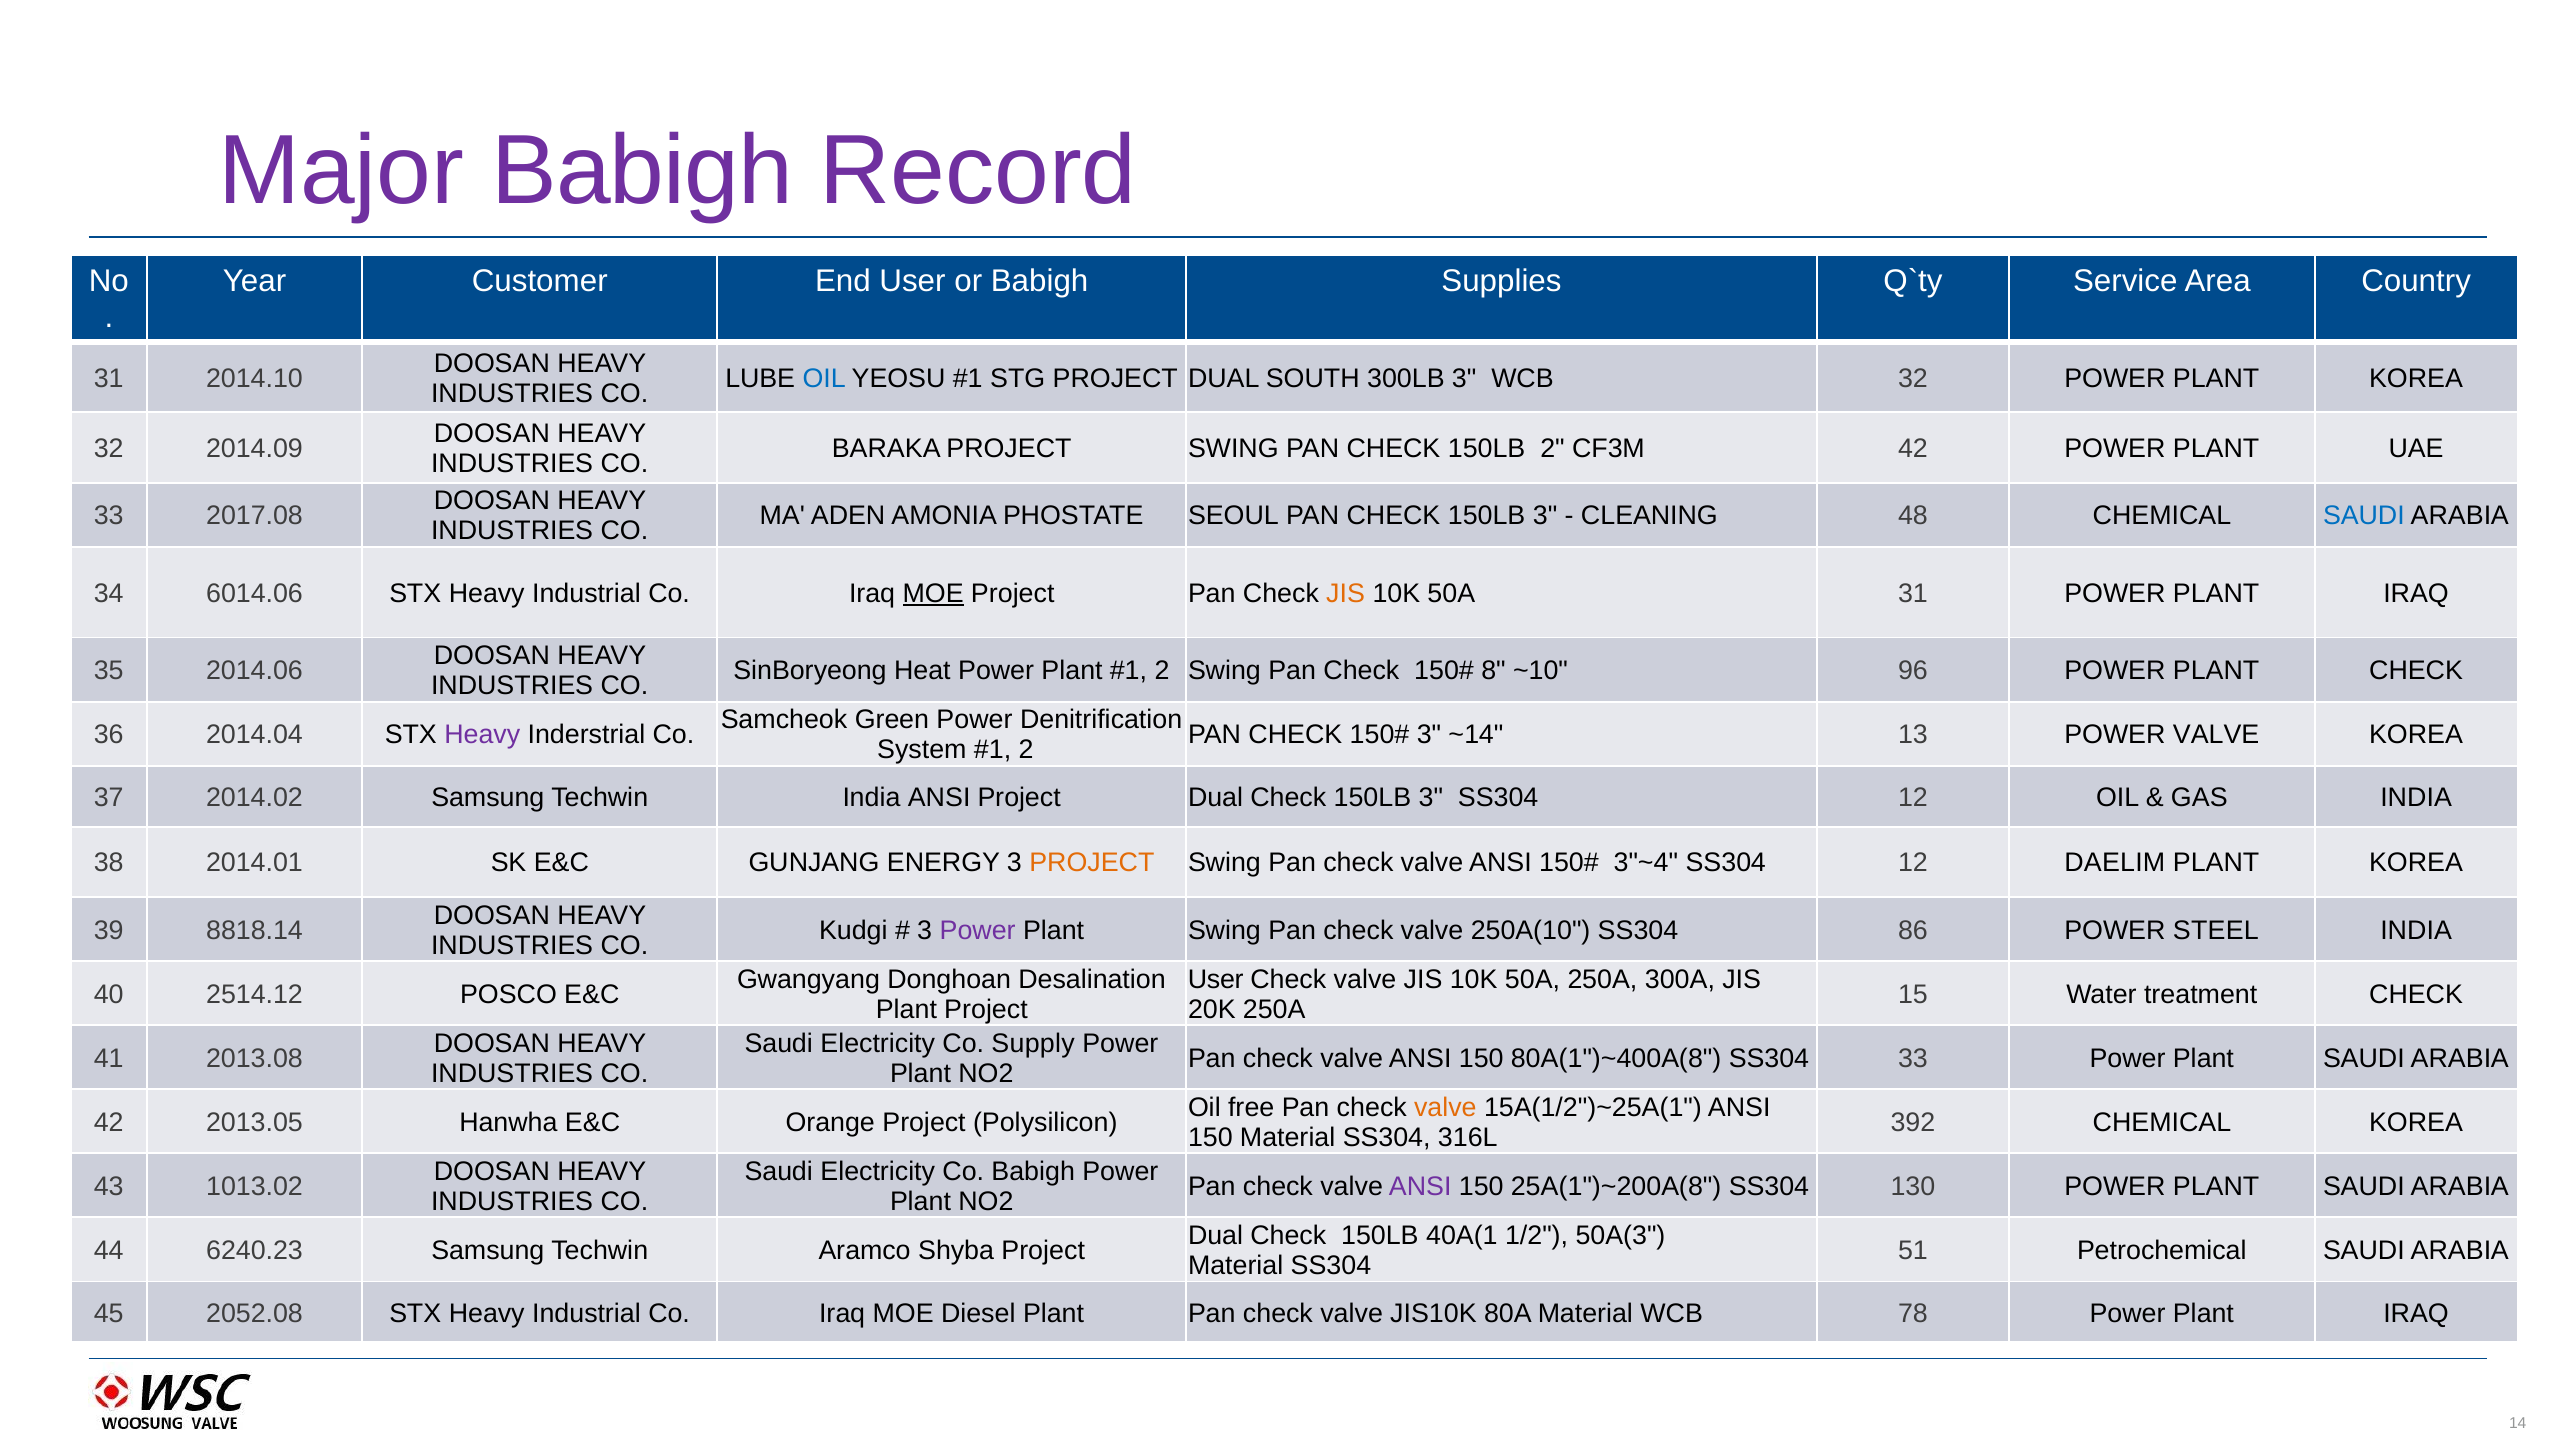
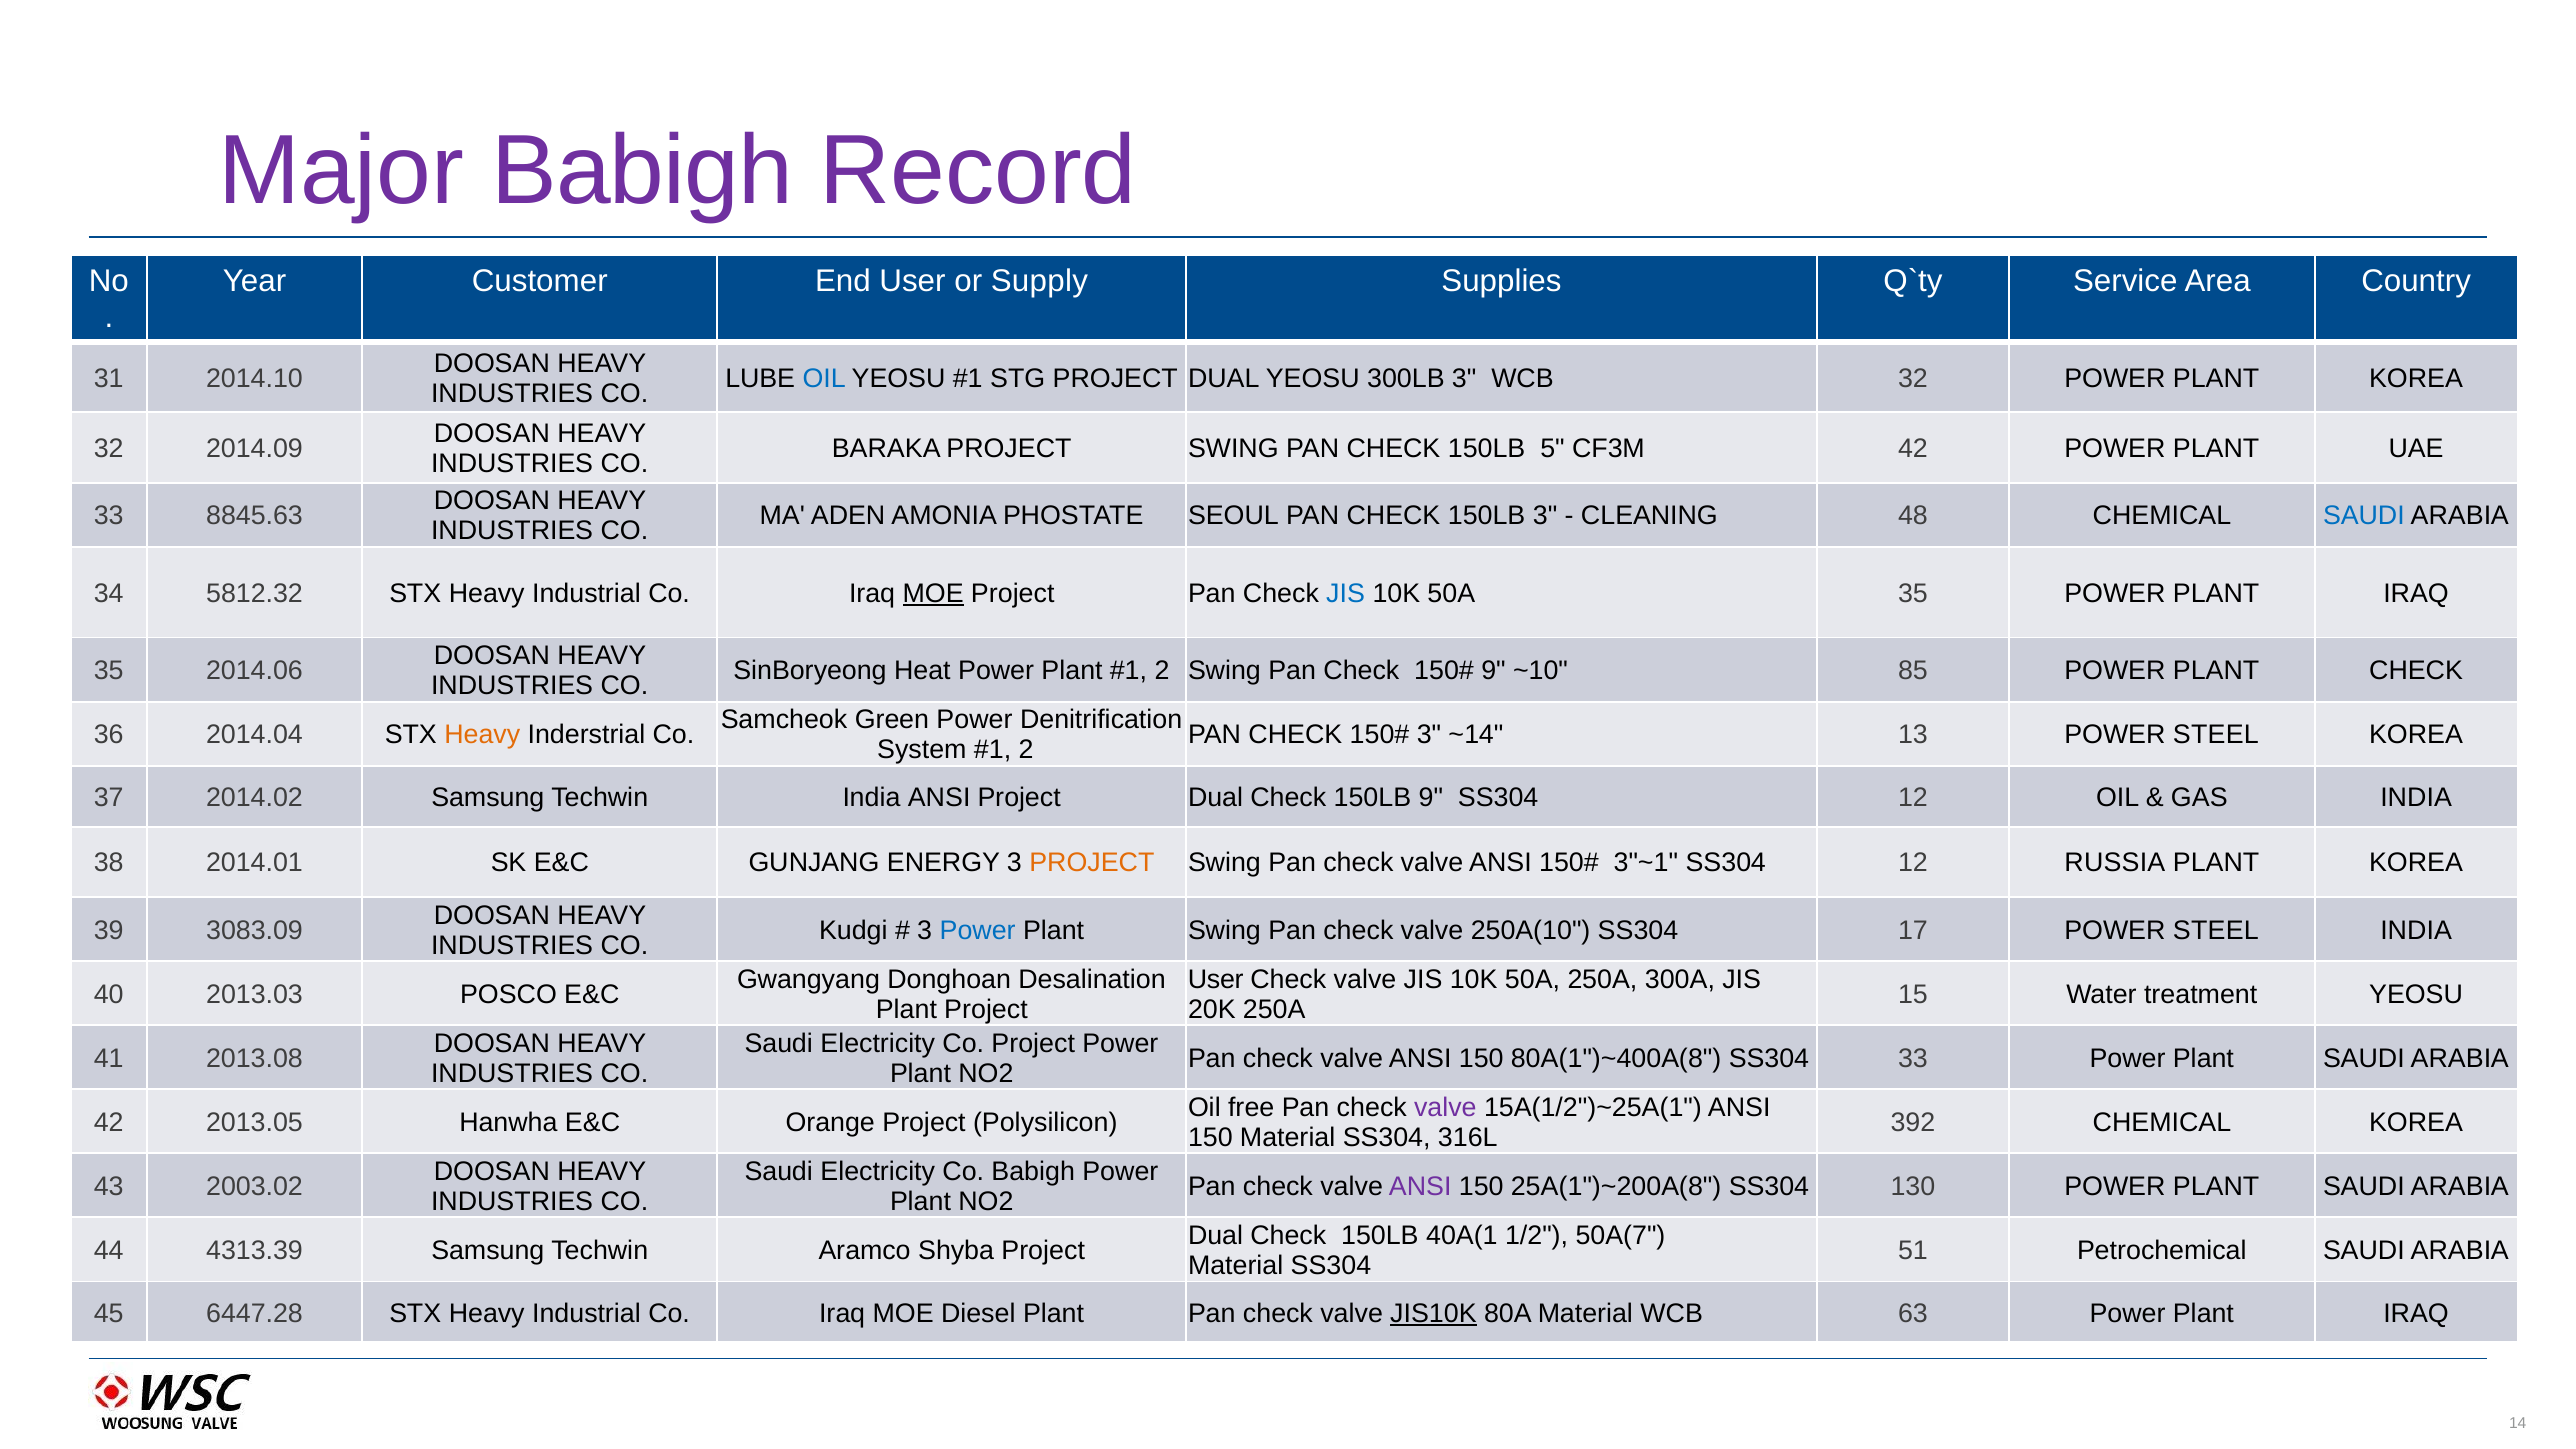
or Babigh: Babigh -> Supply
DUAL SOUTH: SOUTH -> YEOSU
150LB 2: 2 -> 5
2017.08: 2017.08 -> 8845.63
6014.06: 6014.06 -> 5812.32
JIS at (1346, 593) colour: orange -> blue
50A 31: 31 -> 35
8 at (1493, 671): 8 -> 9
96: 96 -> 85
Heavy at (482, 735) colour: purple -> orange
13 POWER VALVE: VALVE -> STEEL
Dual Check 150LB 3: 3 -> 9
3"~4: 3"~4 -> 3"~1
DAELIM: DAELIM -> RUSSIA
8818.14: 8818.14 -> 3083.09
Power at (978, 930) colour: purple -> blue
86: 86 -> 17
2514.12: 2514.12 -> 2013.03
treatment CHECK: CHECK -> YEOSU
Co Supply: Supply -> Project
valve at (1445, 1108) colour: orange -> purple
1013.02: 1013.02 -> 2003.02
50A(3: 50A(3 -> 50A(7
6240.23: 6240.23 -> 4313.39
2052.08: 2052.08 -> 6447.28
JIS10K underline: none -> present
78: 78 -> 63
